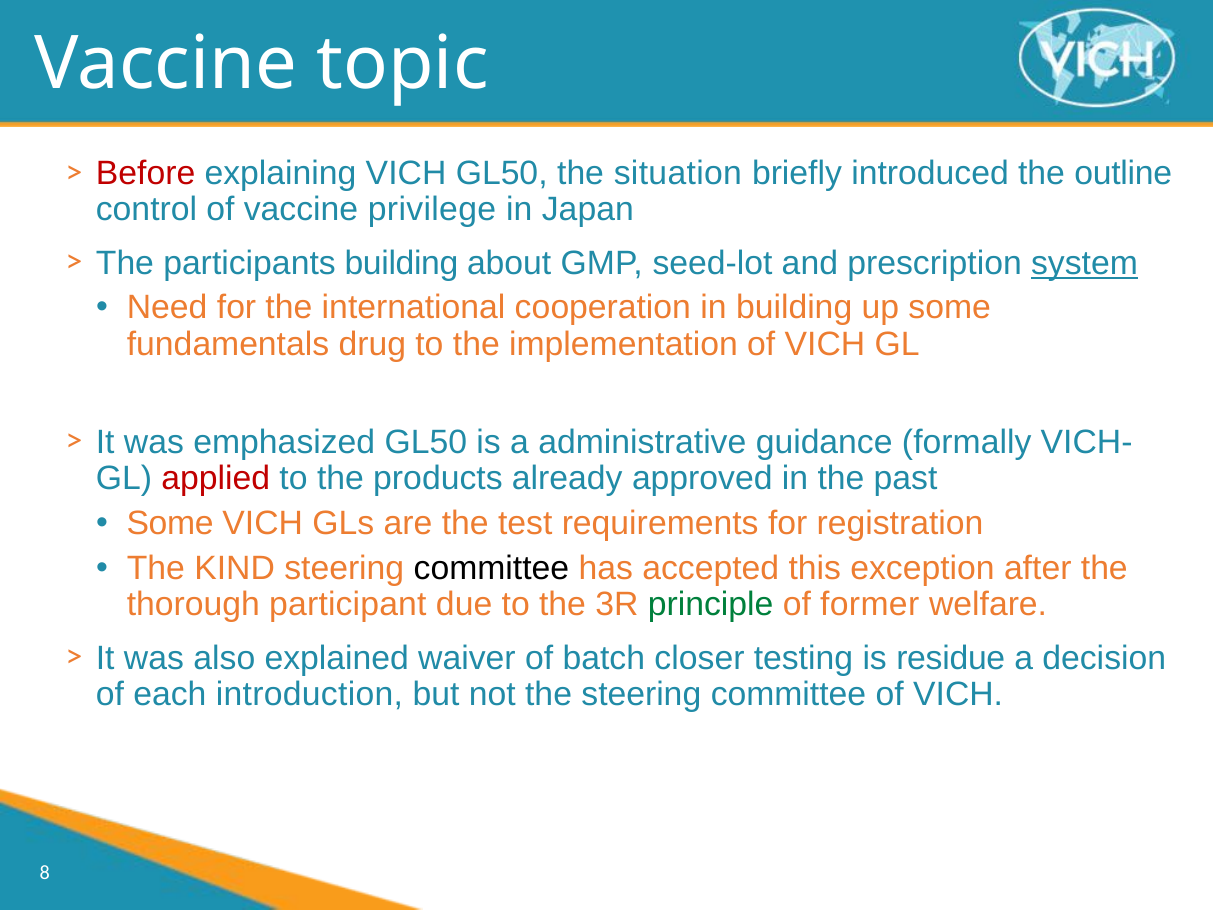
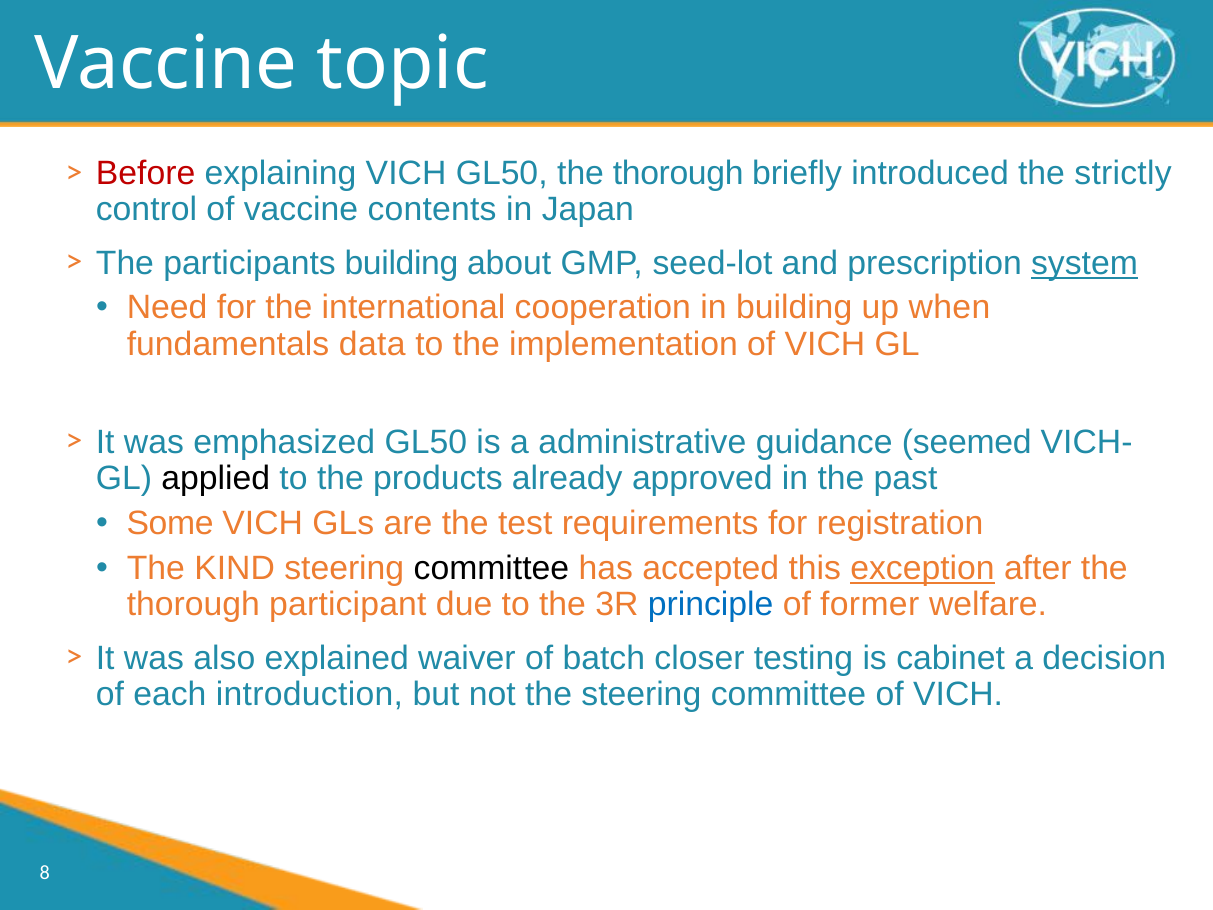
GL50 the situation: situation -> thorough
outline: outline -> strictly
privilege: privilege -> contents
up some: some -> when
drug: drug -> data
formally: formally -> seemed
applied colour: red -> black
exception underline: none -> present
principle colour: green -> blue
residue: residue -> cabinet
